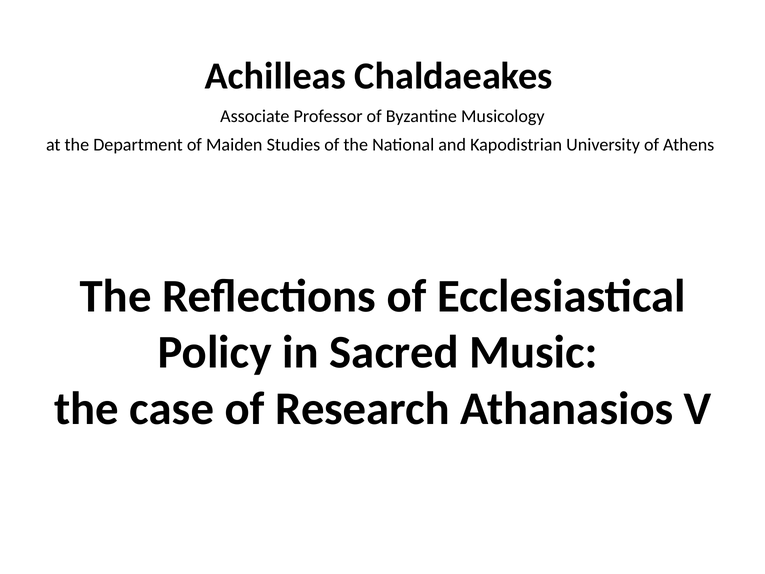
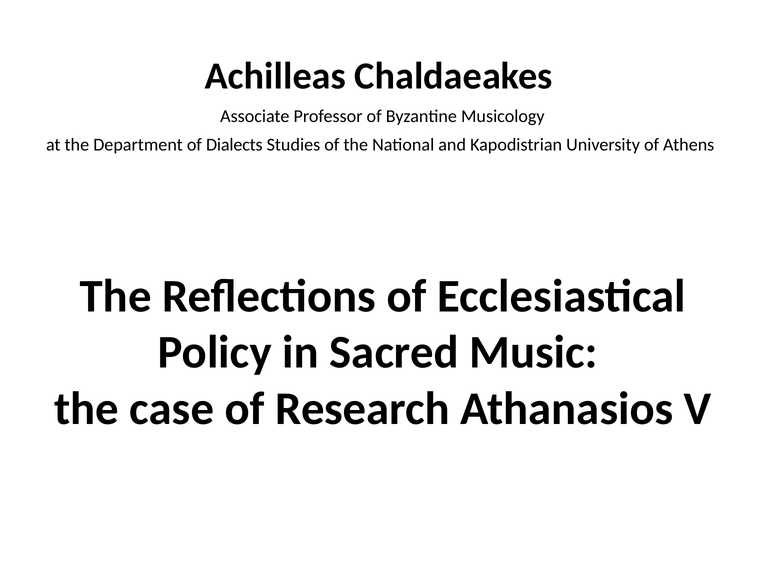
Maiden: Maiden -> Dialects
